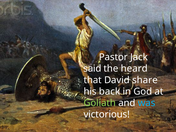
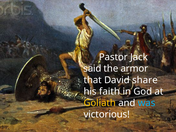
heard: heard -> armor
back: back -> faith
Goliath colour: light green -> yellow
